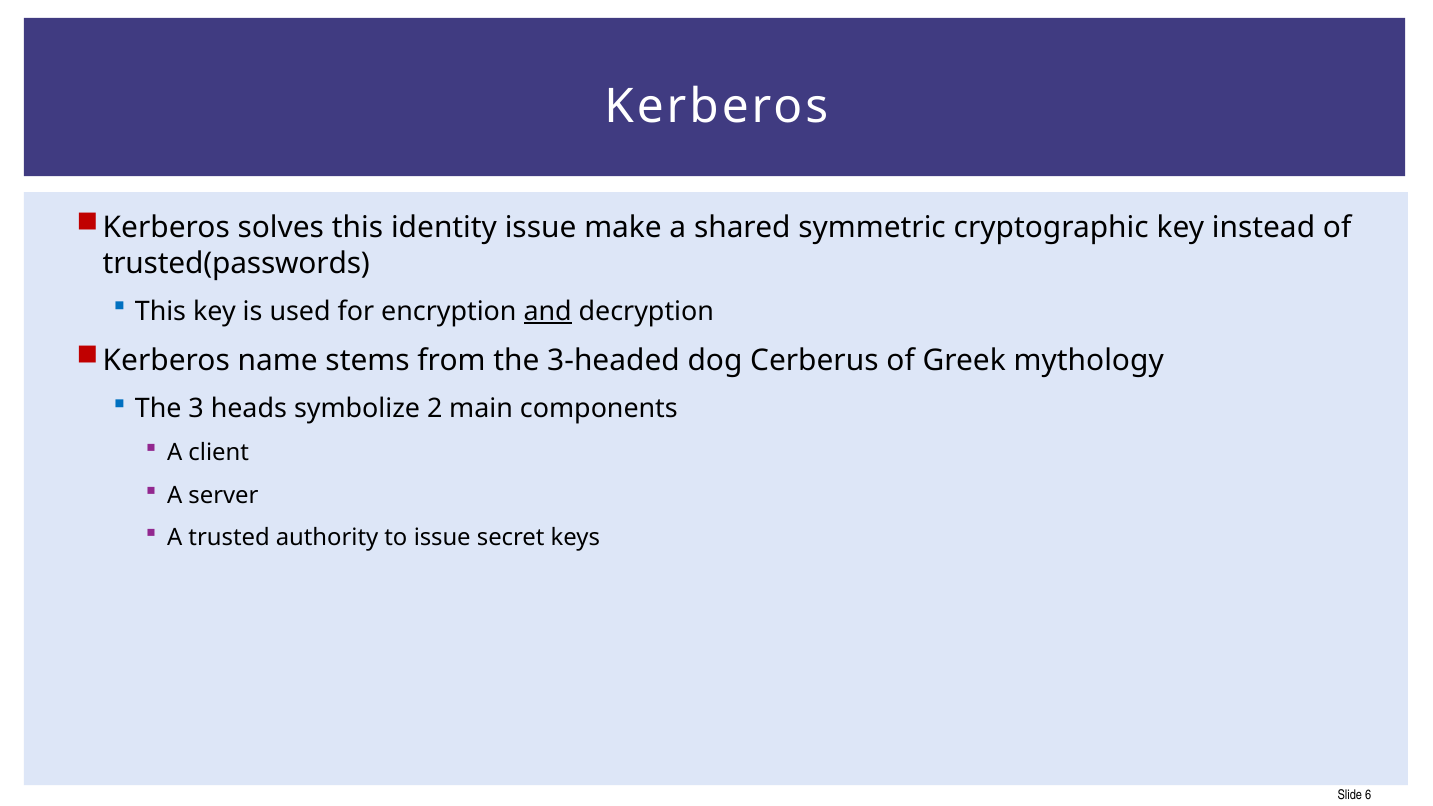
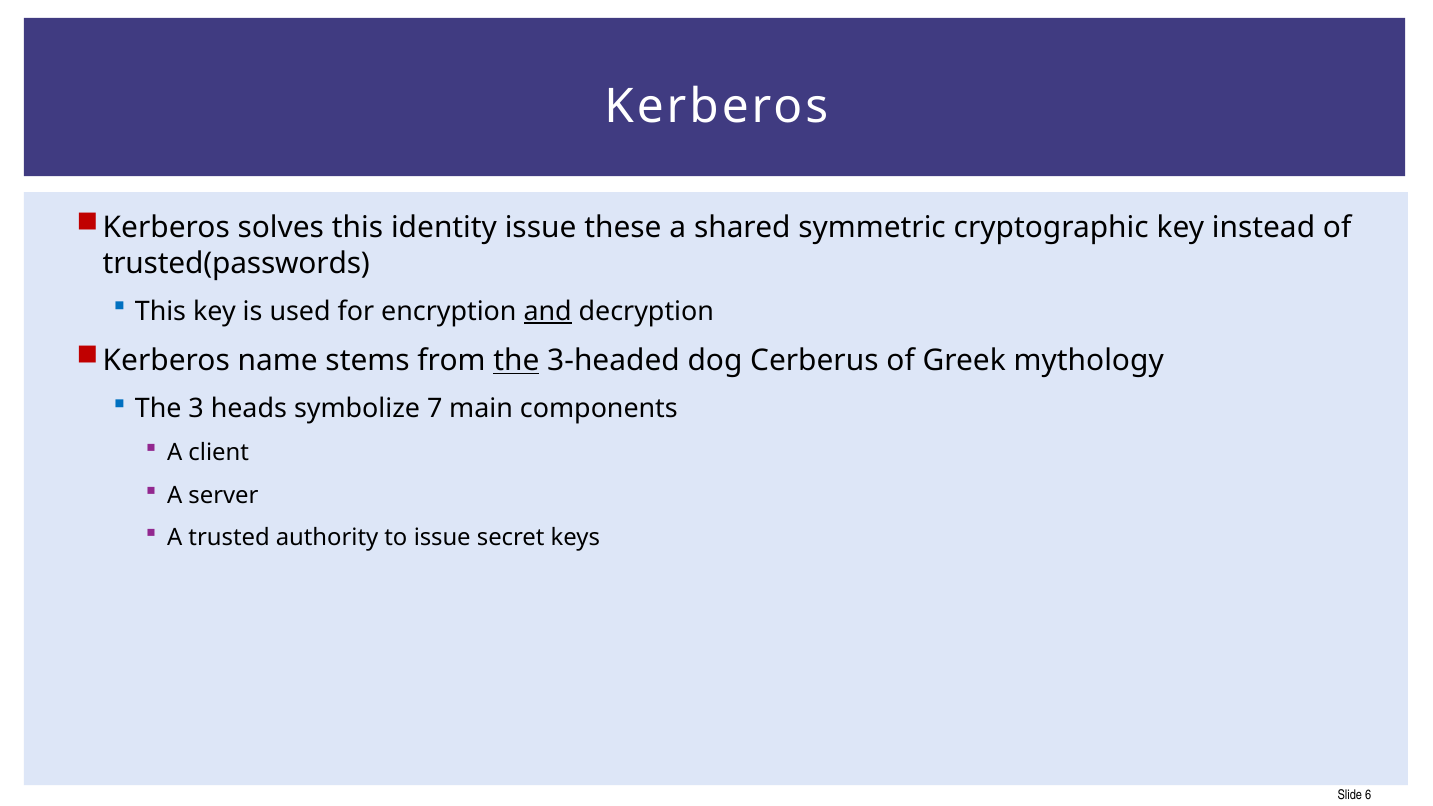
make: make -> these
the at (516, 361) underline: none -> present
2: 2 -> 7
